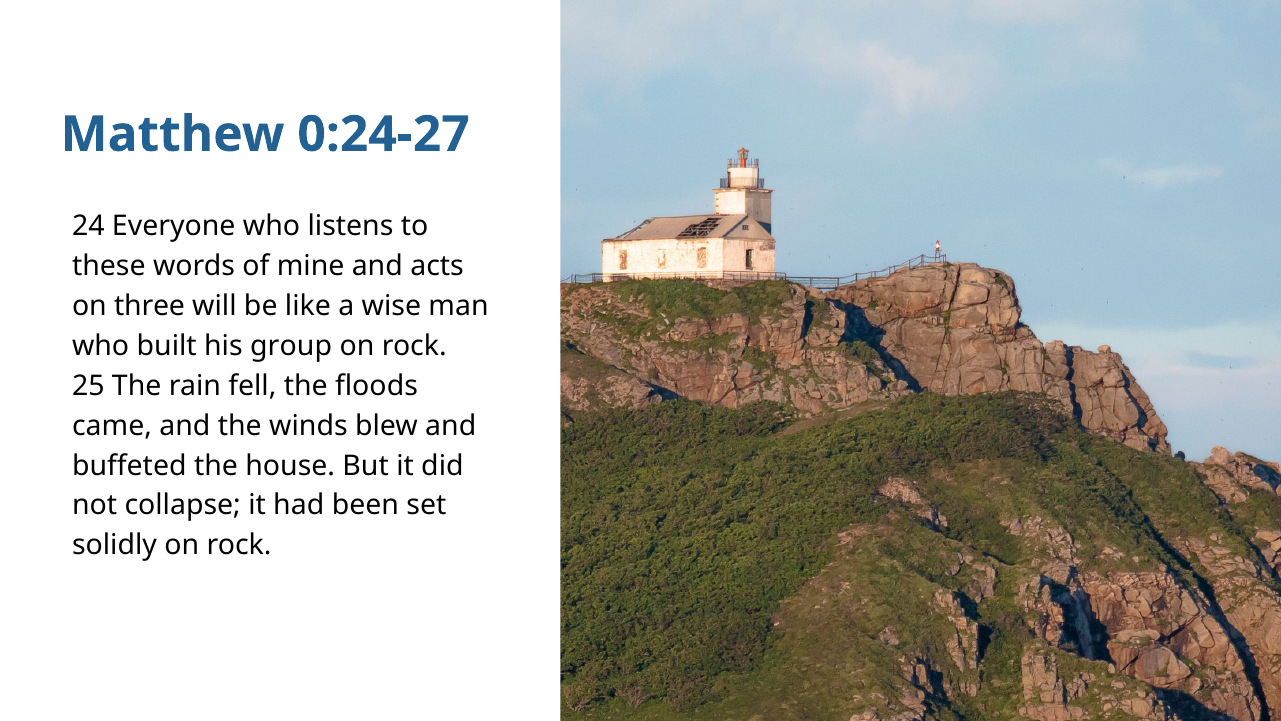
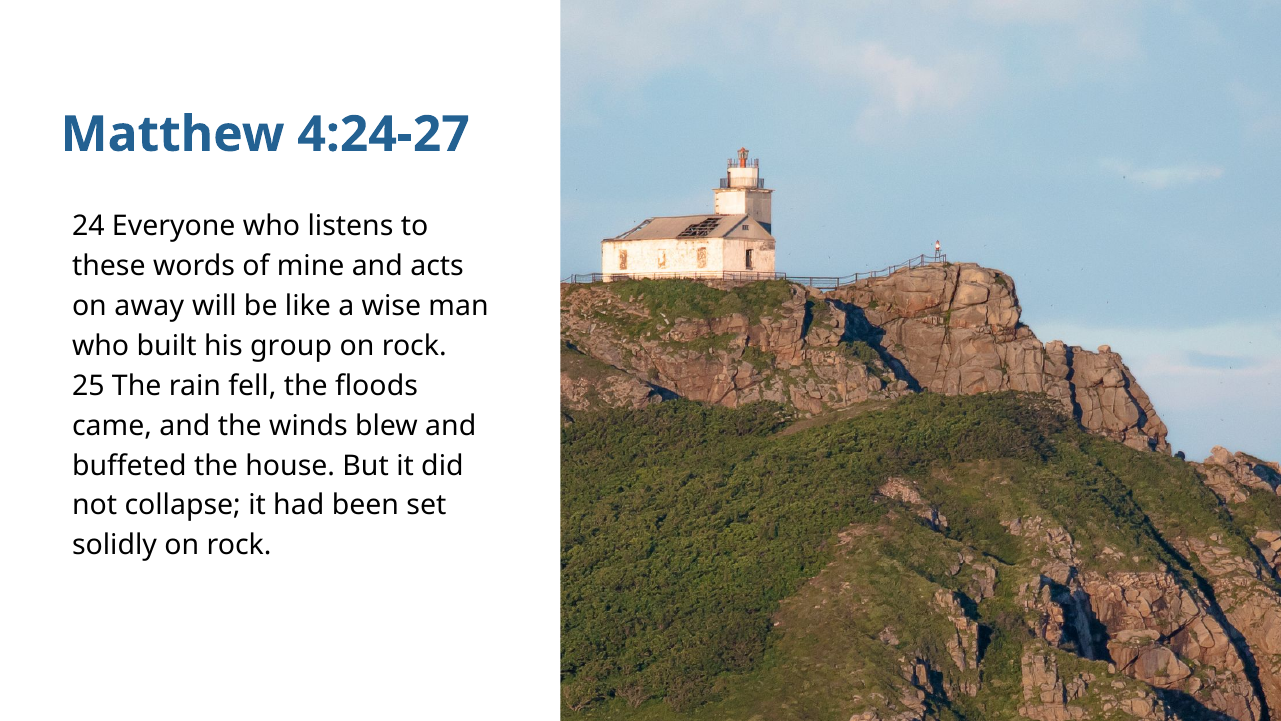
0:24-27: 0:24-27 -> 4:24-27
three: three -> away
